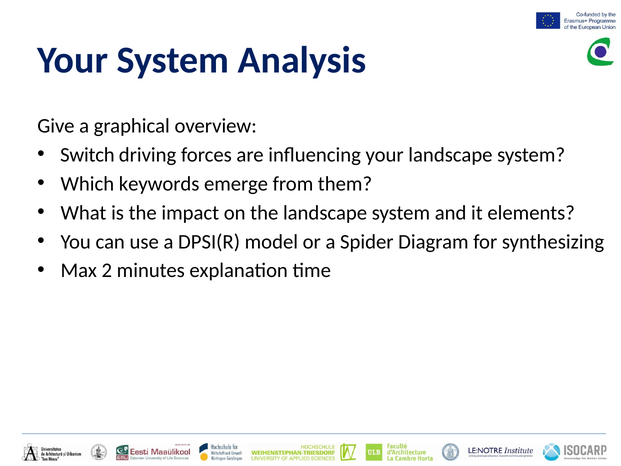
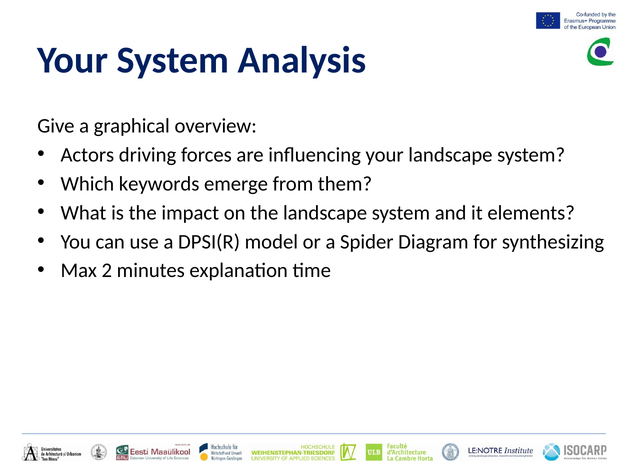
Switch: Switch -> Actors
